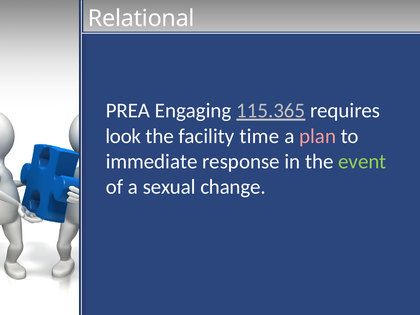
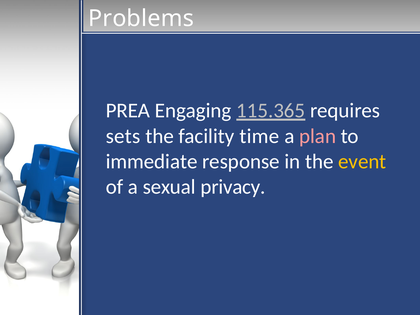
Relational: Relational -> Problems
look: look -> sets
event colour: light green -> yellow
change: change -> privacy
